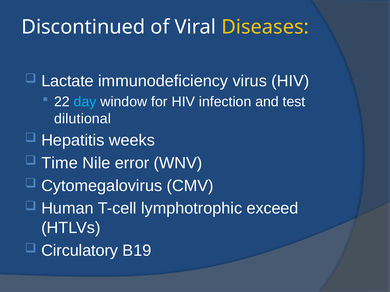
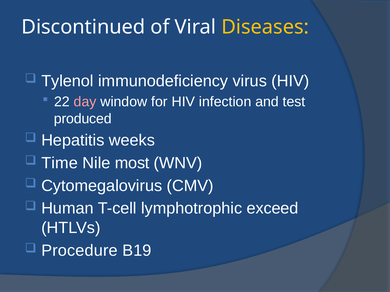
Lactate: Lactate -> Tylenol
day colour: light blue -> pink
dilutional: dilutional -> produced
error: error -> most
Circulatory: Circulatory -> Procedure
